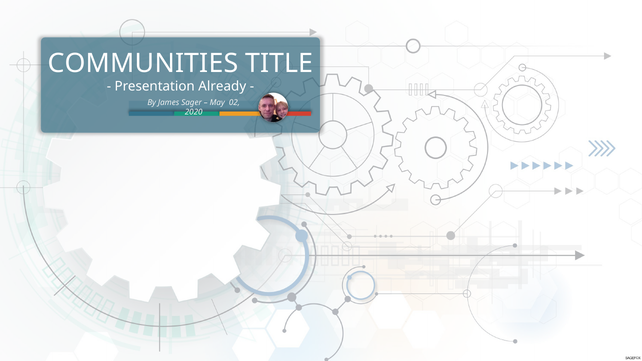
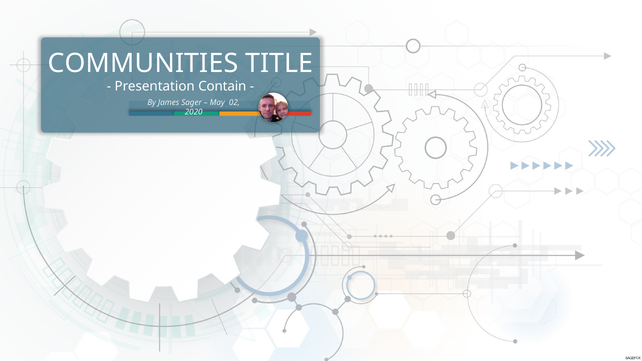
Already: Already -> Contain
